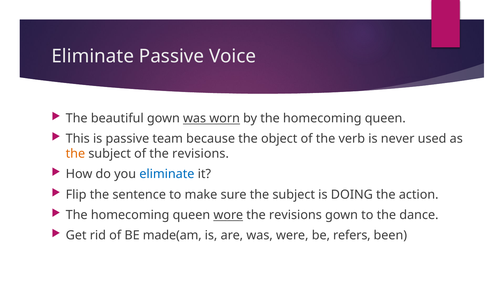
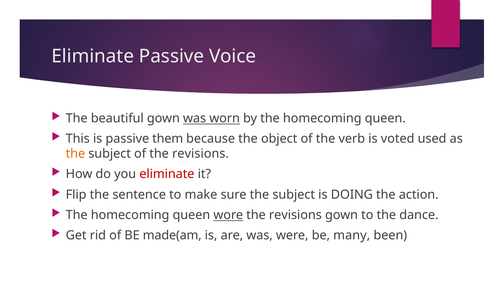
team: team -> them
never: never -> voted
eliminate at (167, 174) colour: blue -> red
refers: refers -> many
